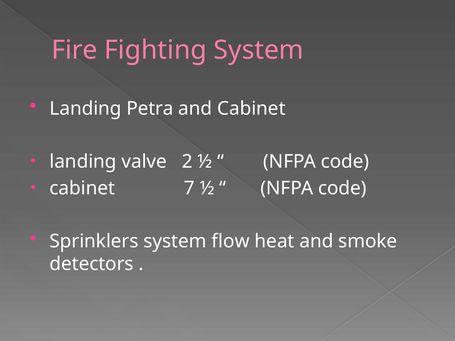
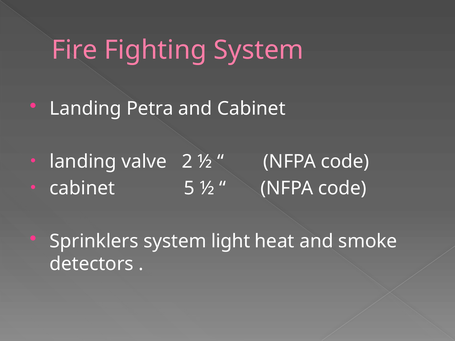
7: 7 -> 5
flow: flow -> light
